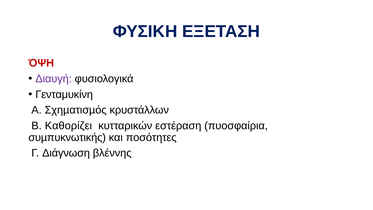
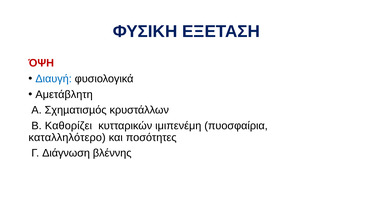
Διαυγή colour: purple -> blue
Γενταμυκίνη: Γενταμυκίνη -> Αμετάβλητη
εστέραση: εστέραση -> ιμιπενέμη
συµπυκνωτικής: συµπυκνωτικής -> καταλληλότερο
